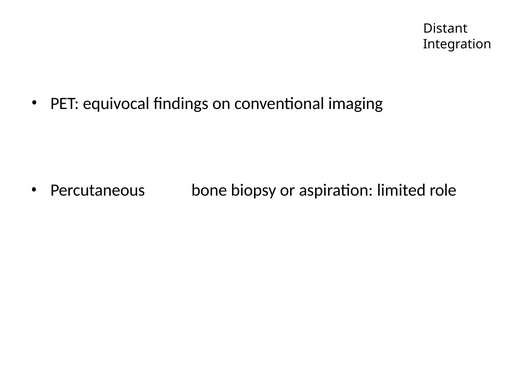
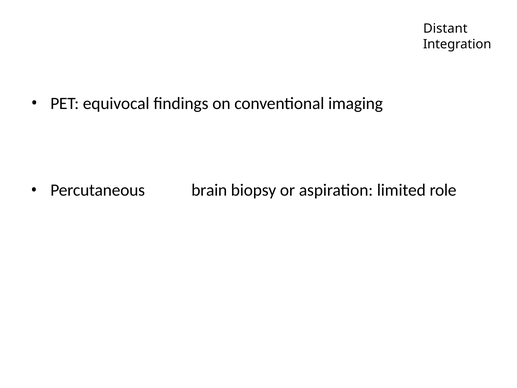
bone: bone -> brain
